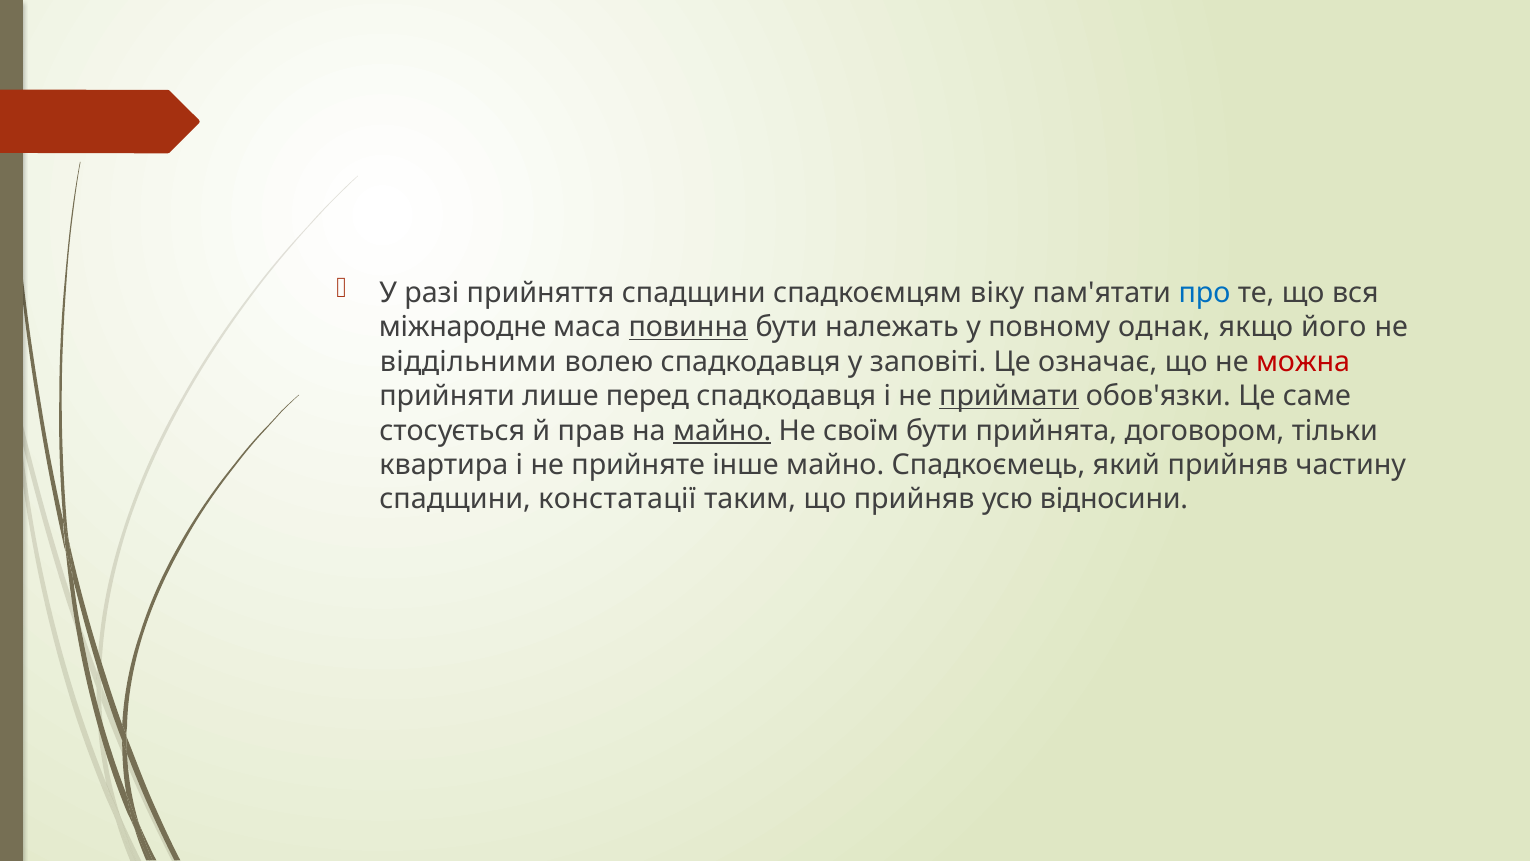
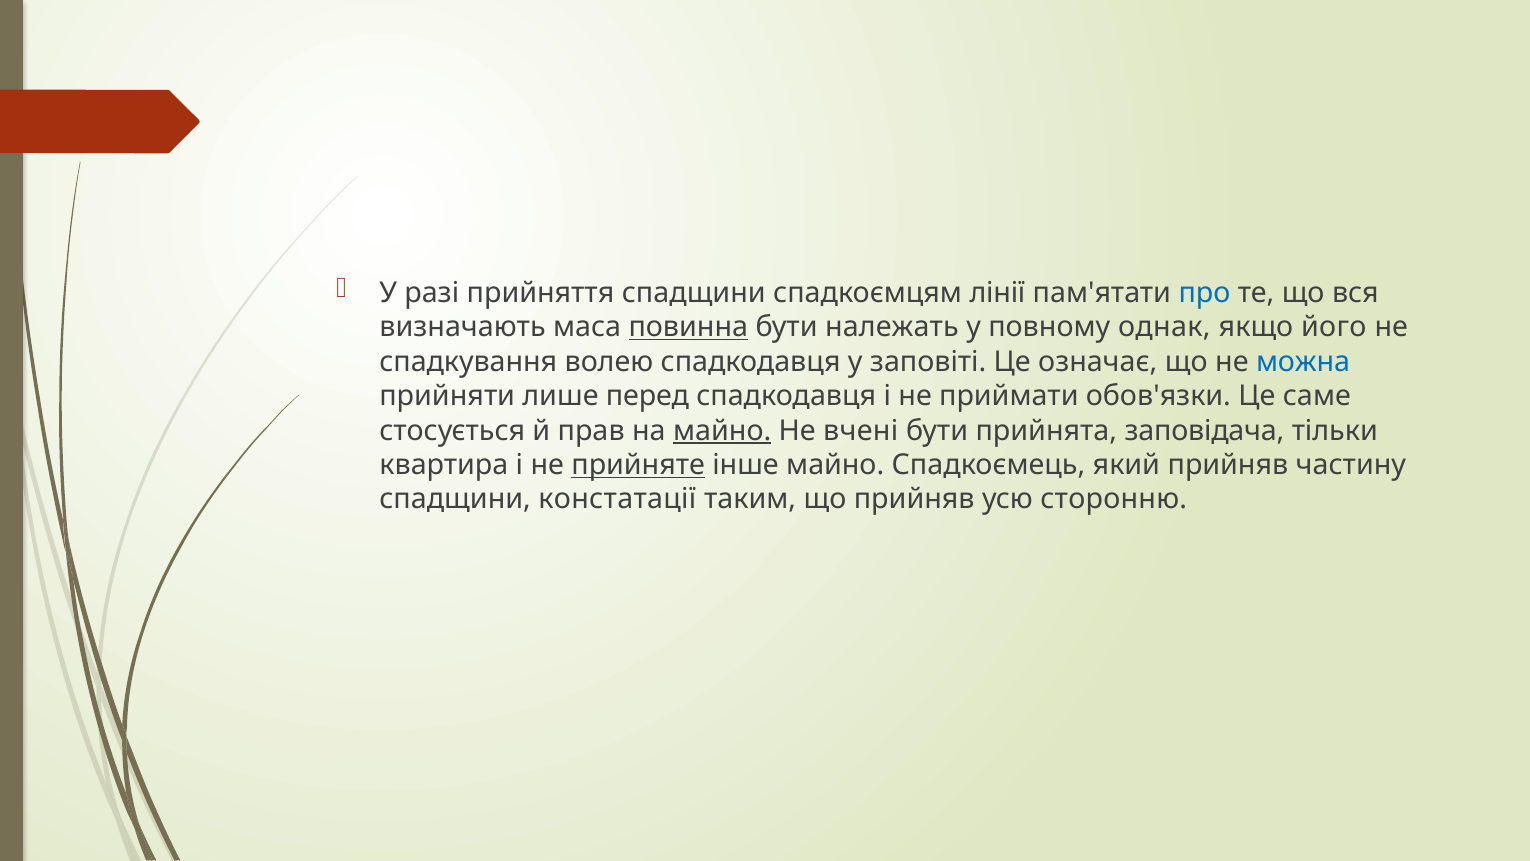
віку: віку -> лінії
міжнародне: міжнародне -> визначають
віддільними: віддільними -> спадкування
можна colour: red -> blue
приймати underline: present -> none
своїм: своїм -> вчені
договором: договором -> заповідача
прийняте underline: none -> present
відносини: відносини -> сторонню
